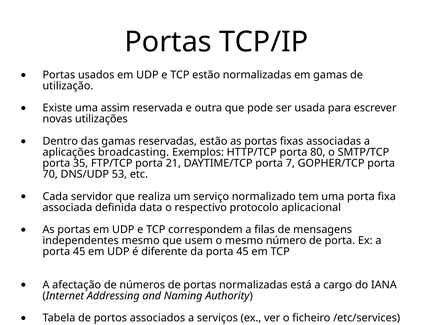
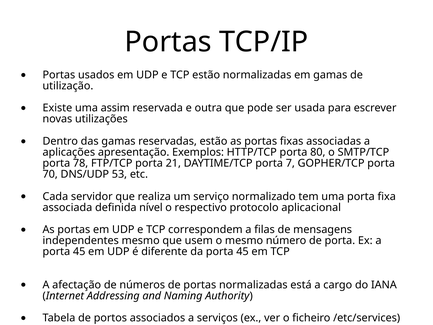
broadcasting: broadcasting -> apresentação
35: 35 -> 78
data: data -> nível
